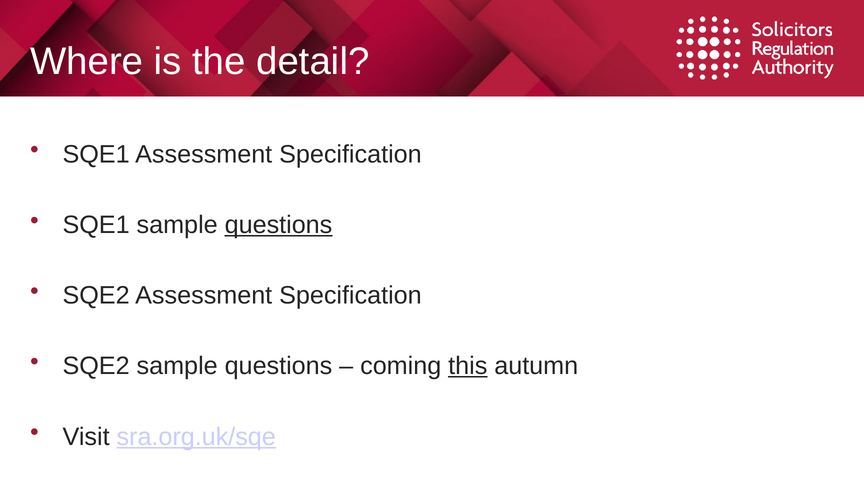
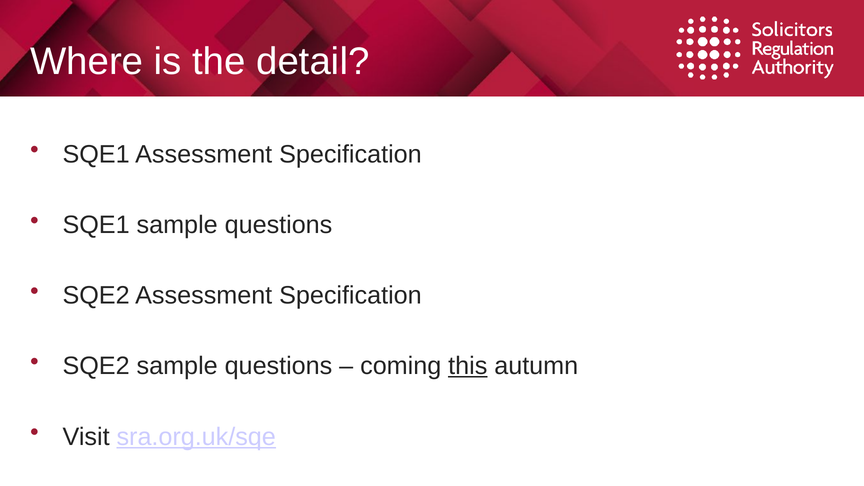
questions at (278, 225) underline: present -> none
